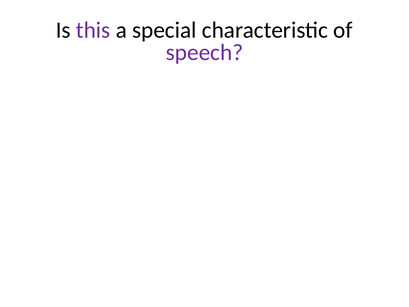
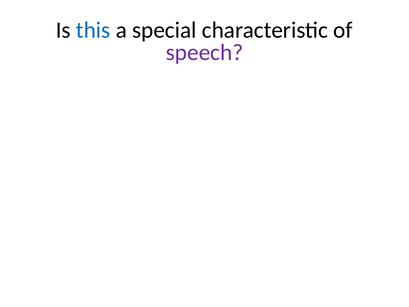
this colour: purple -> blue
